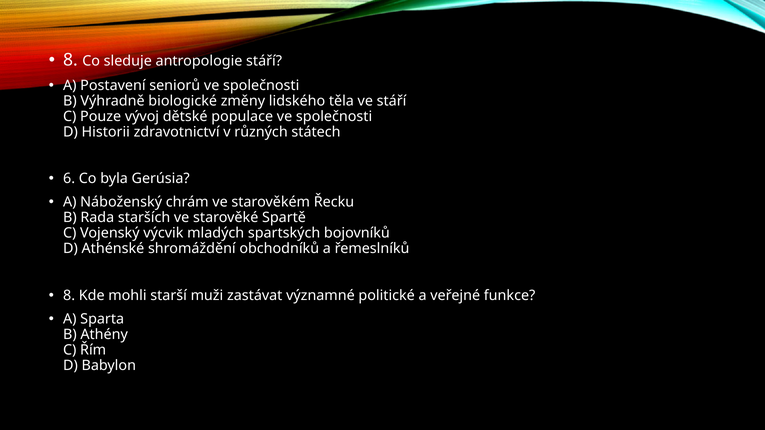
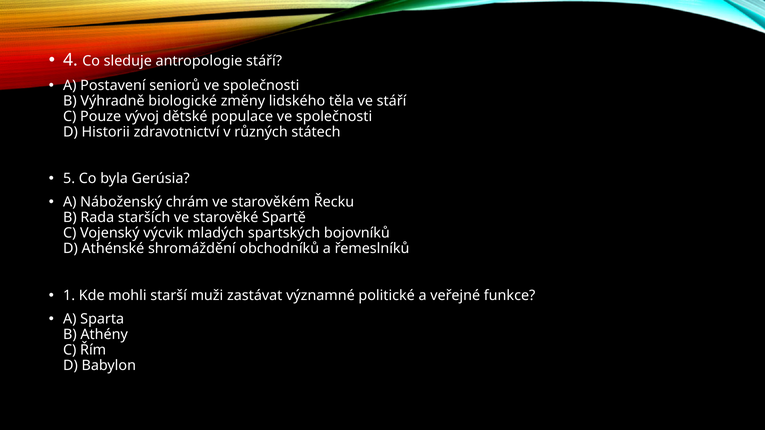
8 at (70, 60): 8 -> 4
6: 6 -> 5
8 at (69, 296): 8 -> 1
